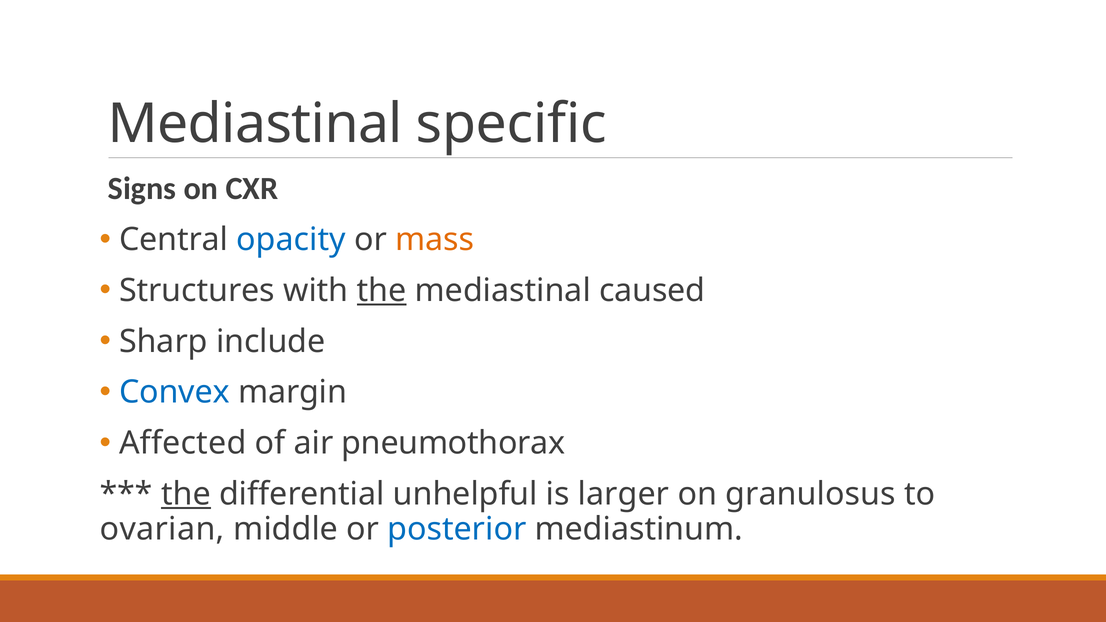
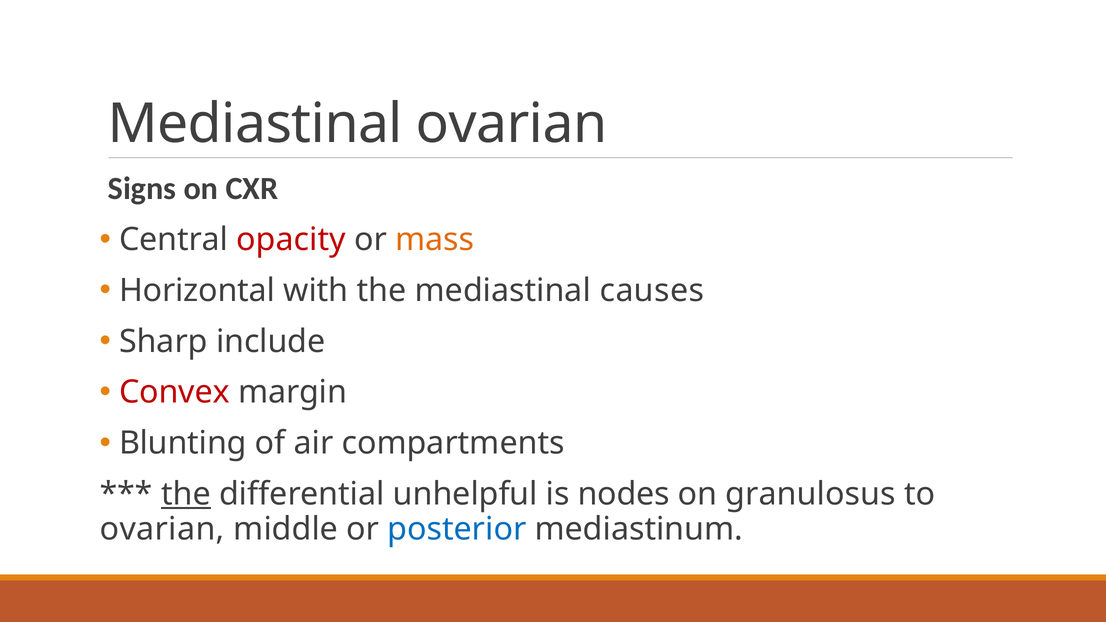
Mediastinal specific: specific -> ovarian
opacity colour: blue -> red
Structures: Structures -> Horizontal
the at (382, 291) underline: present -> none
caused: caused -> causes
Convex colour: blue -> red
Affected: Affected -> Blunting
pneumothorax: pneumothorax -> compartments
larger: larger -> nodes
